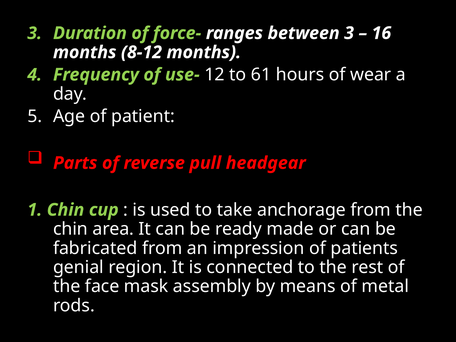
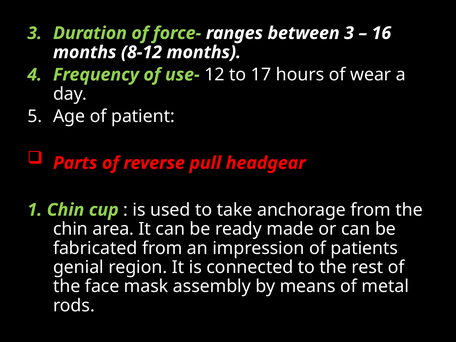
61: 61 -> 17
